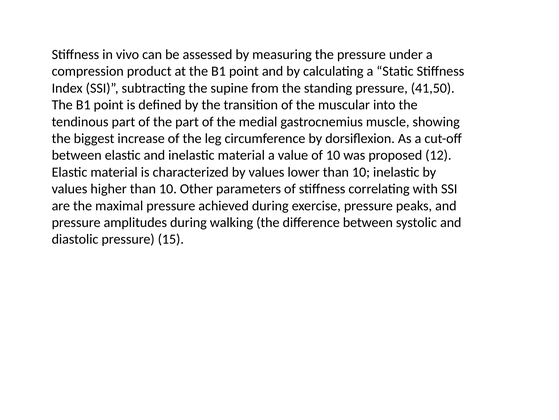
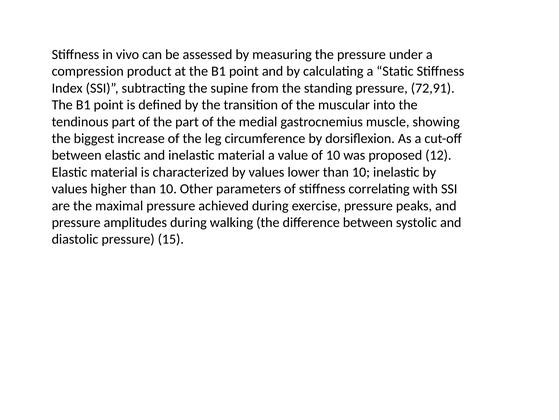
41,50: 41,50 -> 72,91
